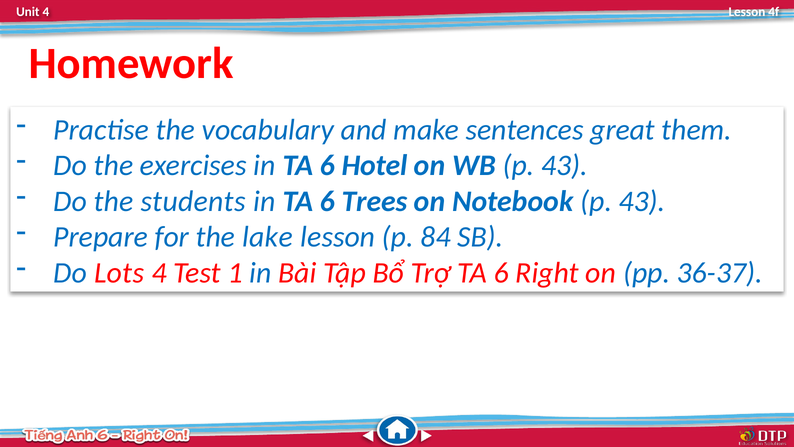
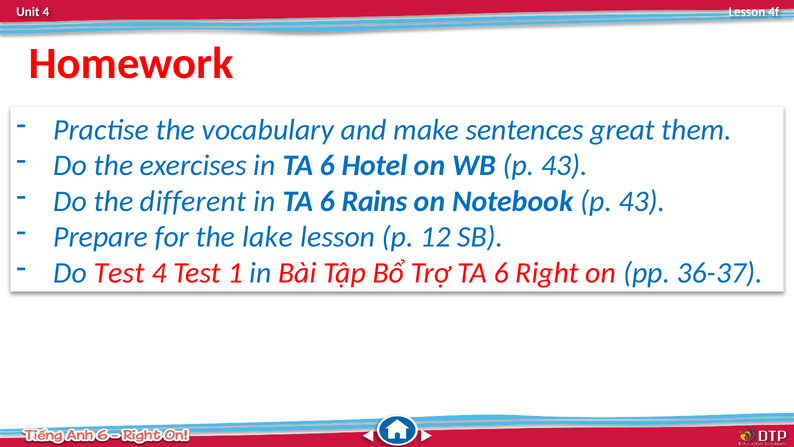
students: students -> different
Trees: Trees -> Rains
84: 84 -> 12
Do Lots: Lots -> Test
